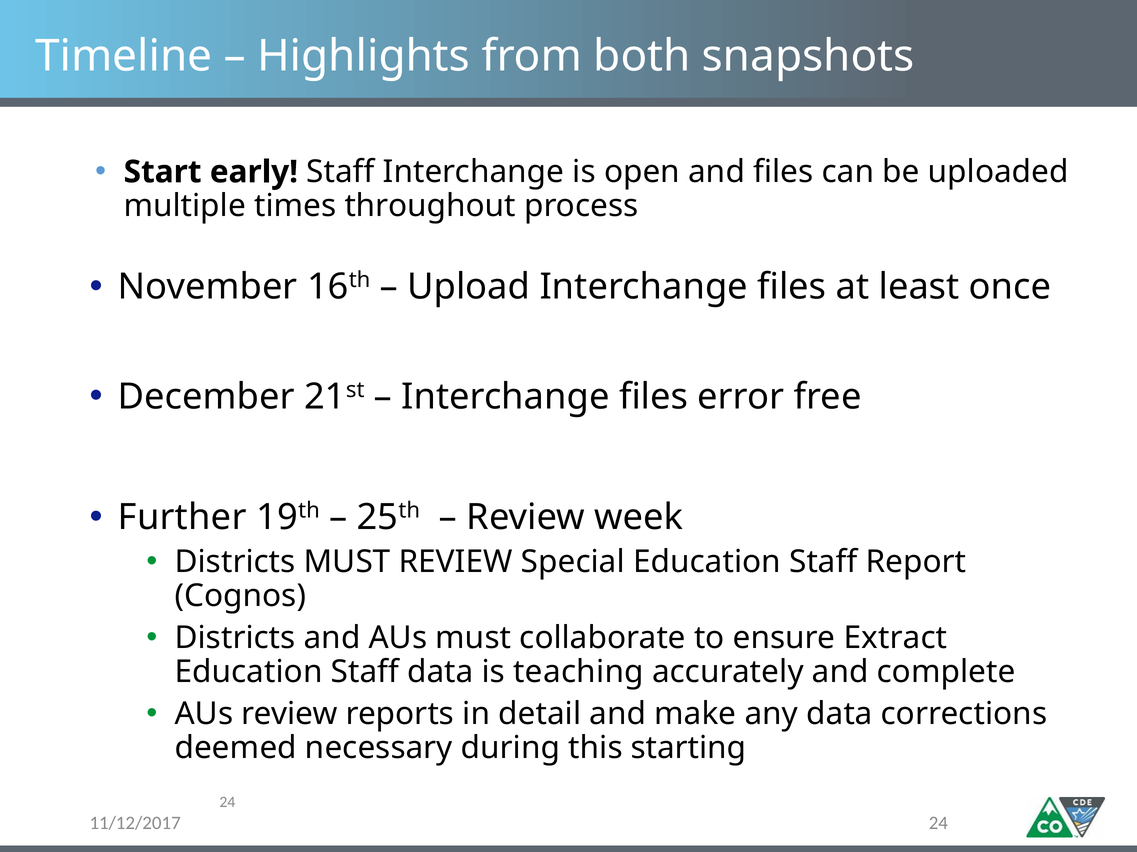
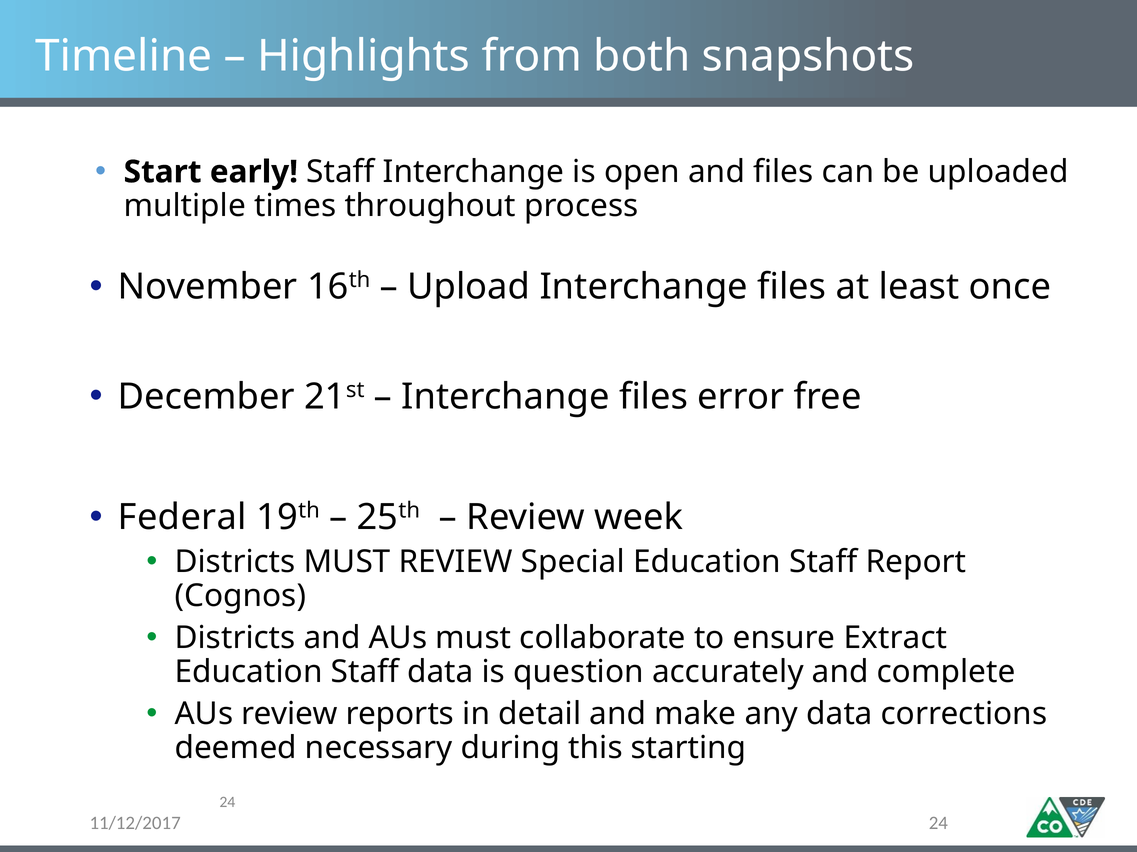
Further: Further -> Federal
teaching: teaching -> question
